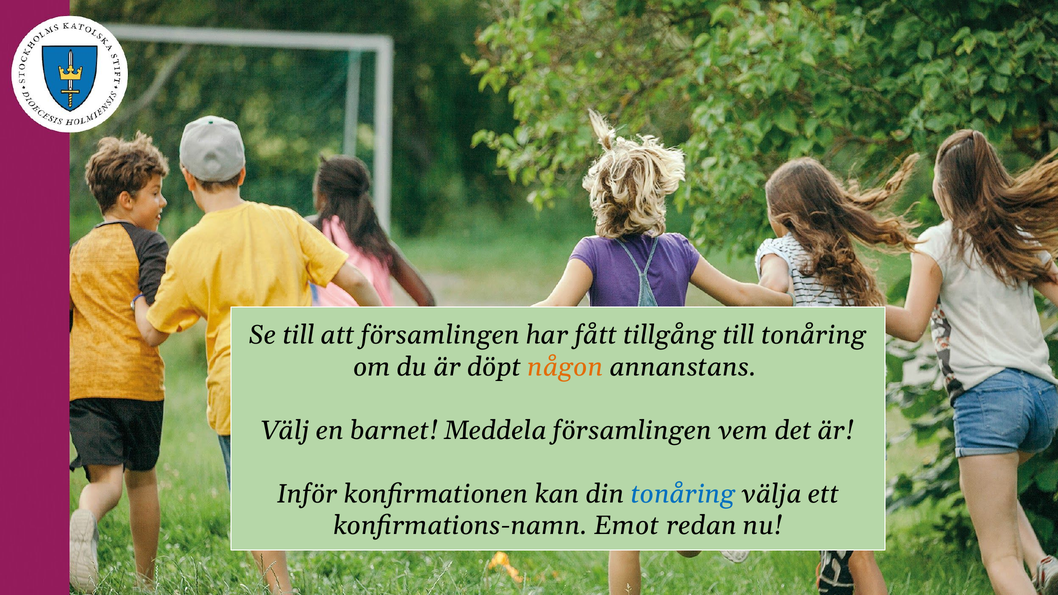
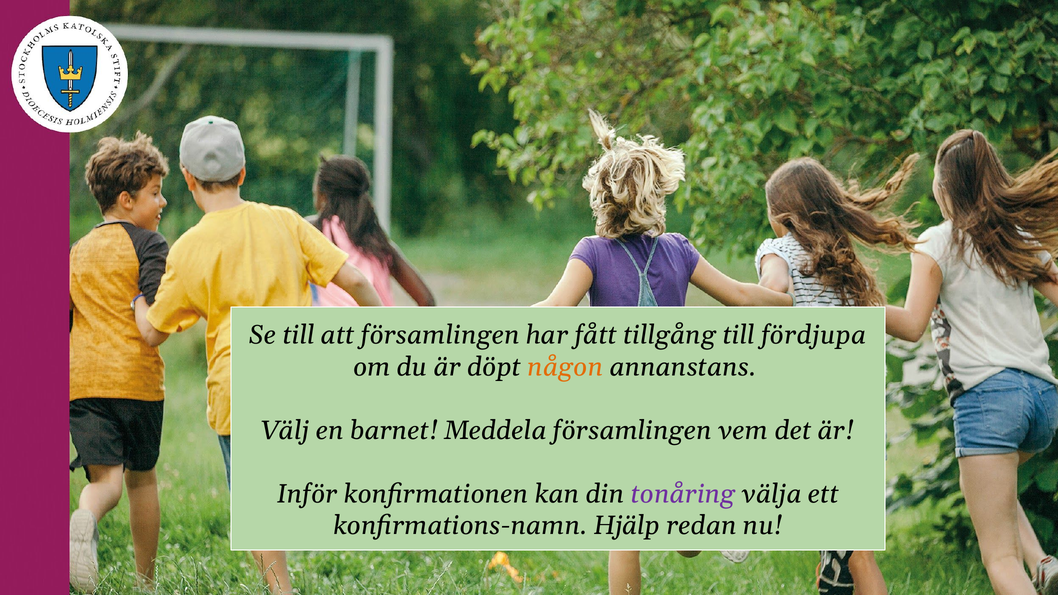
till tonåring: tonåring -> fördjupa
tonåring at (683, 494) colour: blue -> purple
Emot: Emot -> Hjälp
